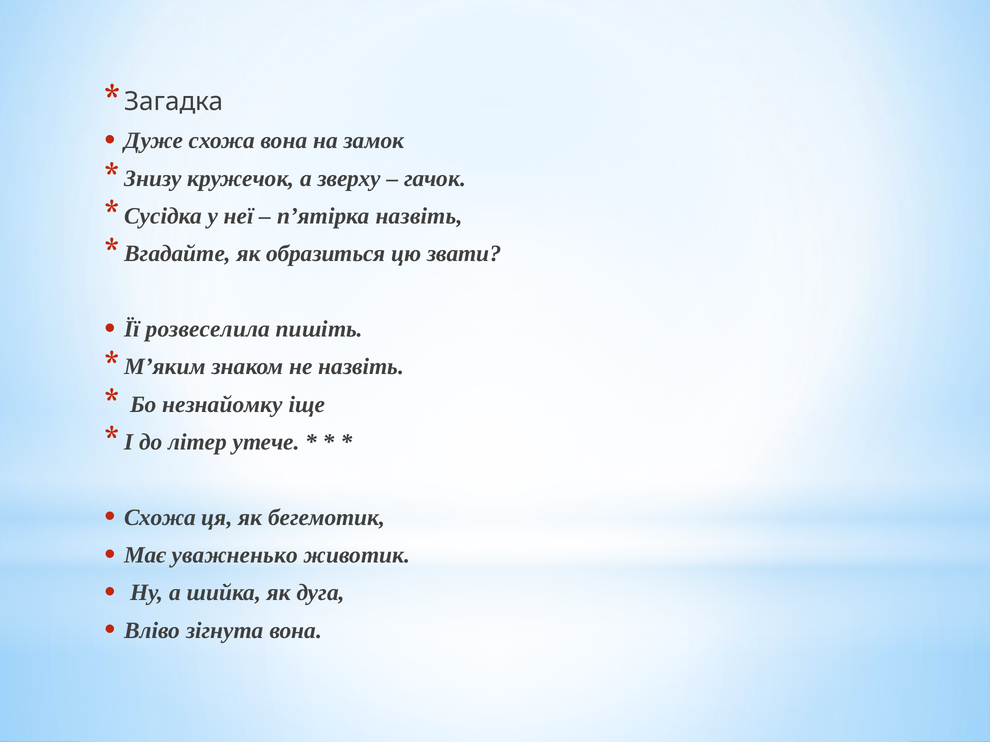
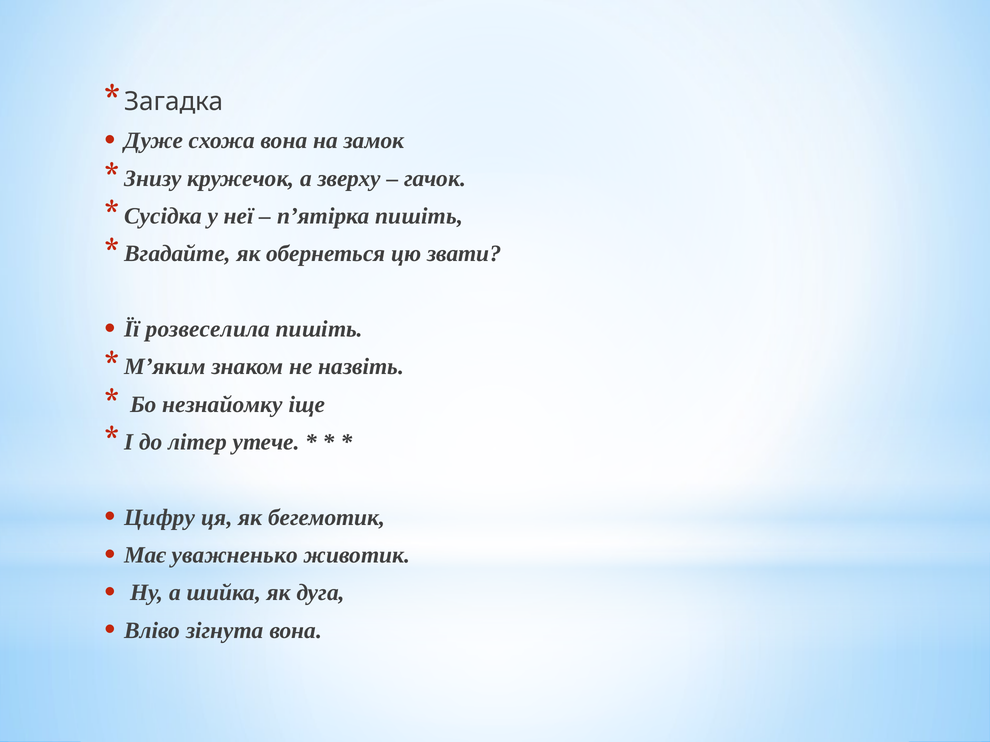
п’ятірка назвіть: назвіть -> пишіть
образиться: образиться -> обернеться
Схожа at (160, 518): Схожа -> Цифру
